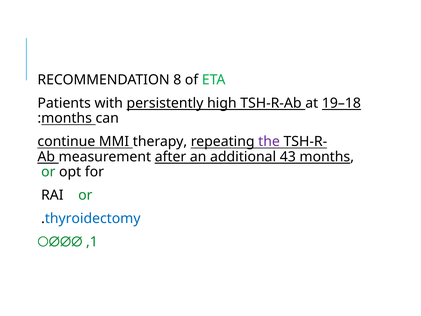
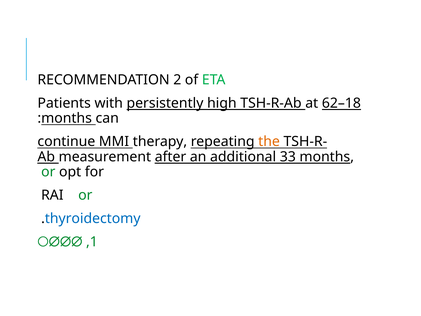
8: 8 -> 2
19–18: 19–18 -> 62–18
the colour: purple -> orange
43: 43 -> 33
